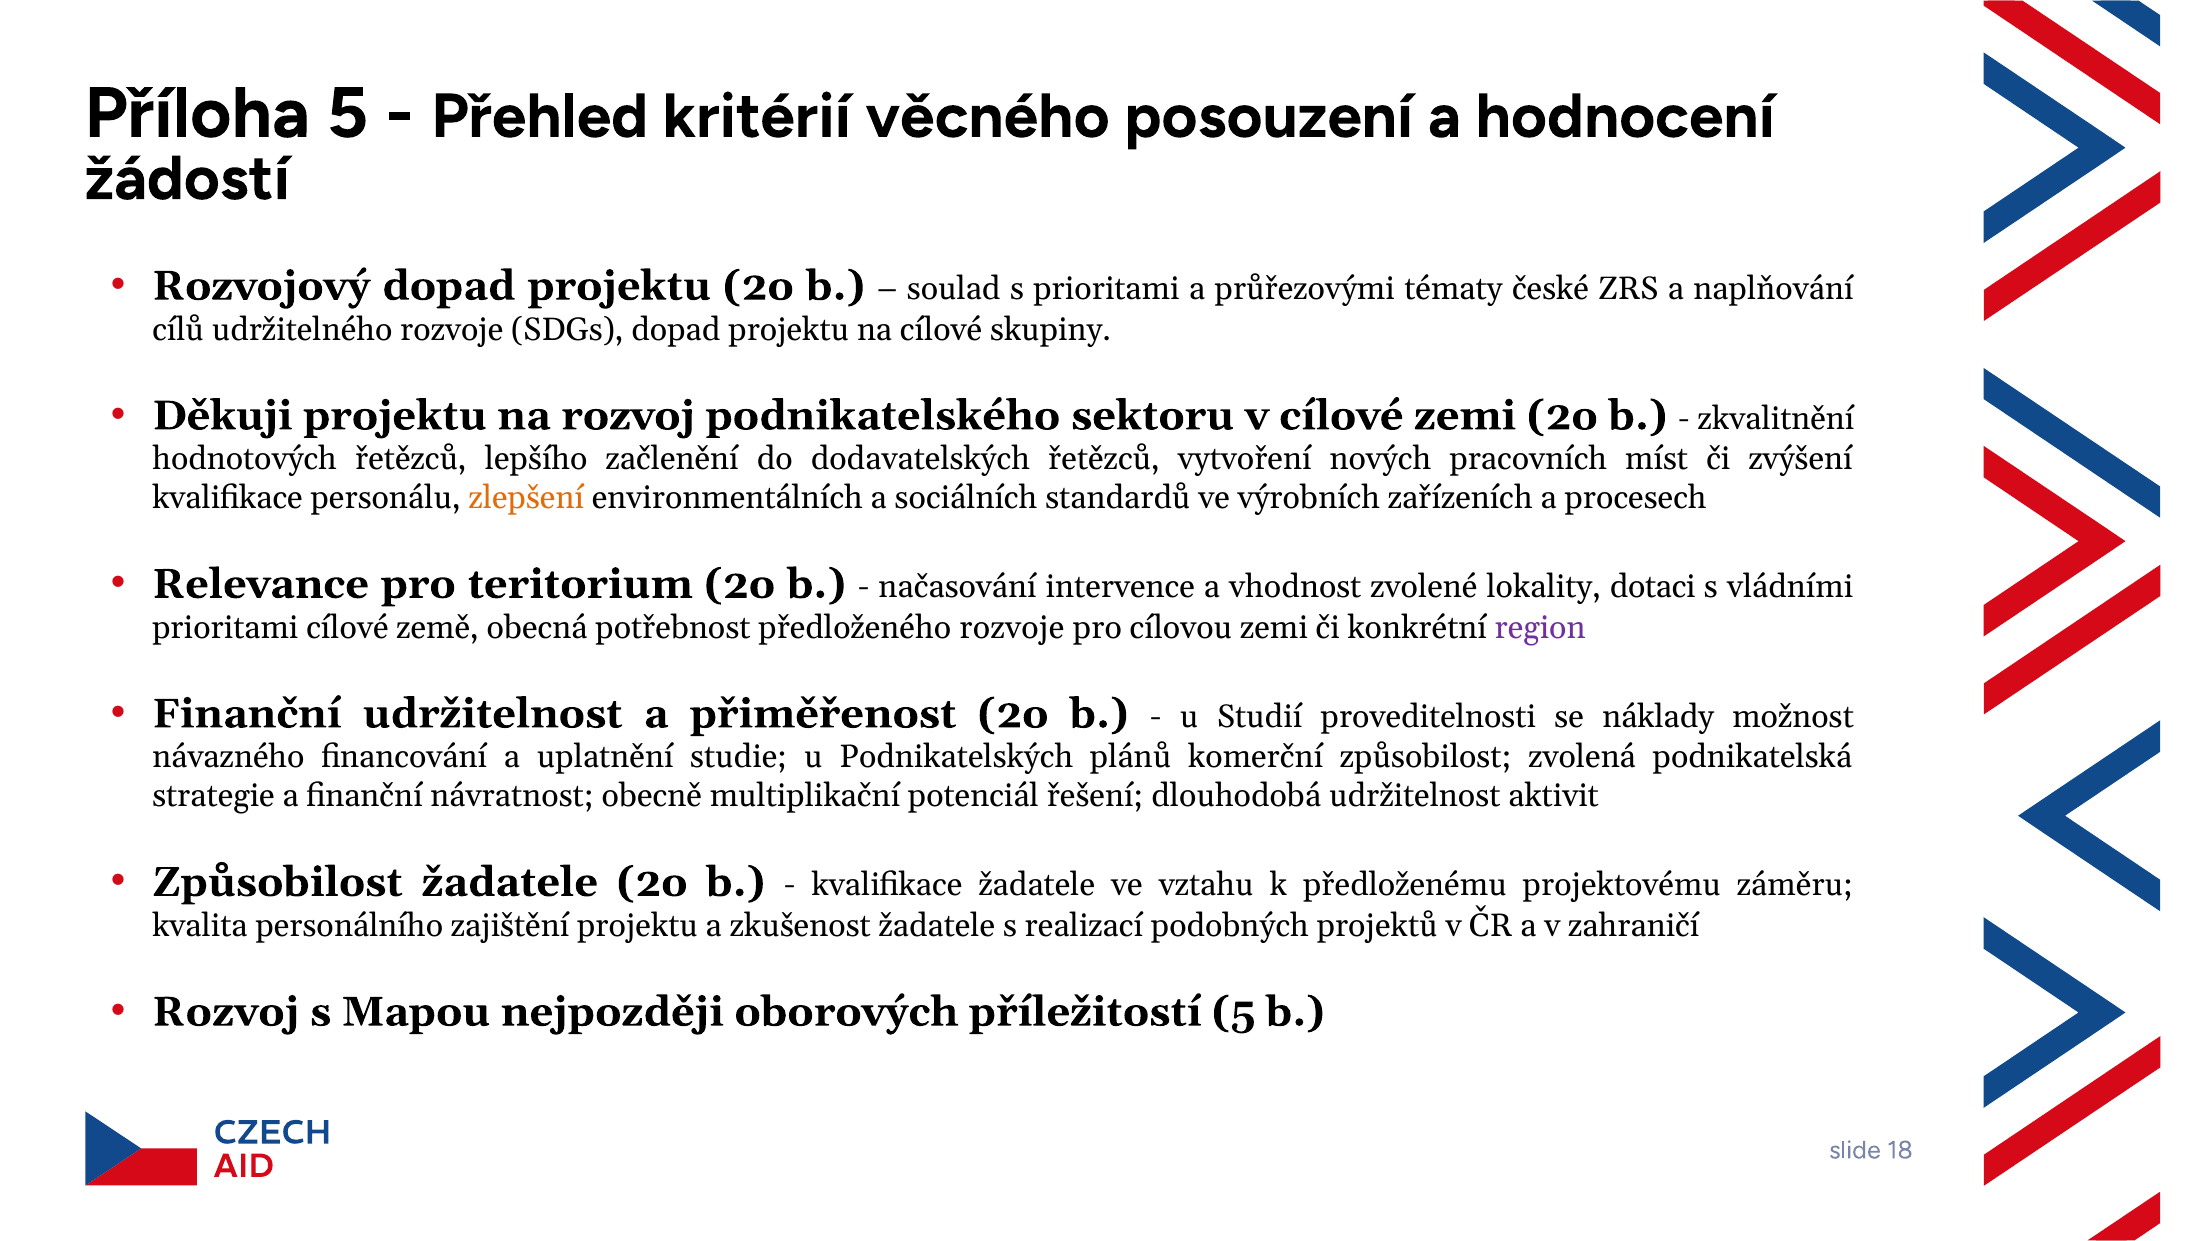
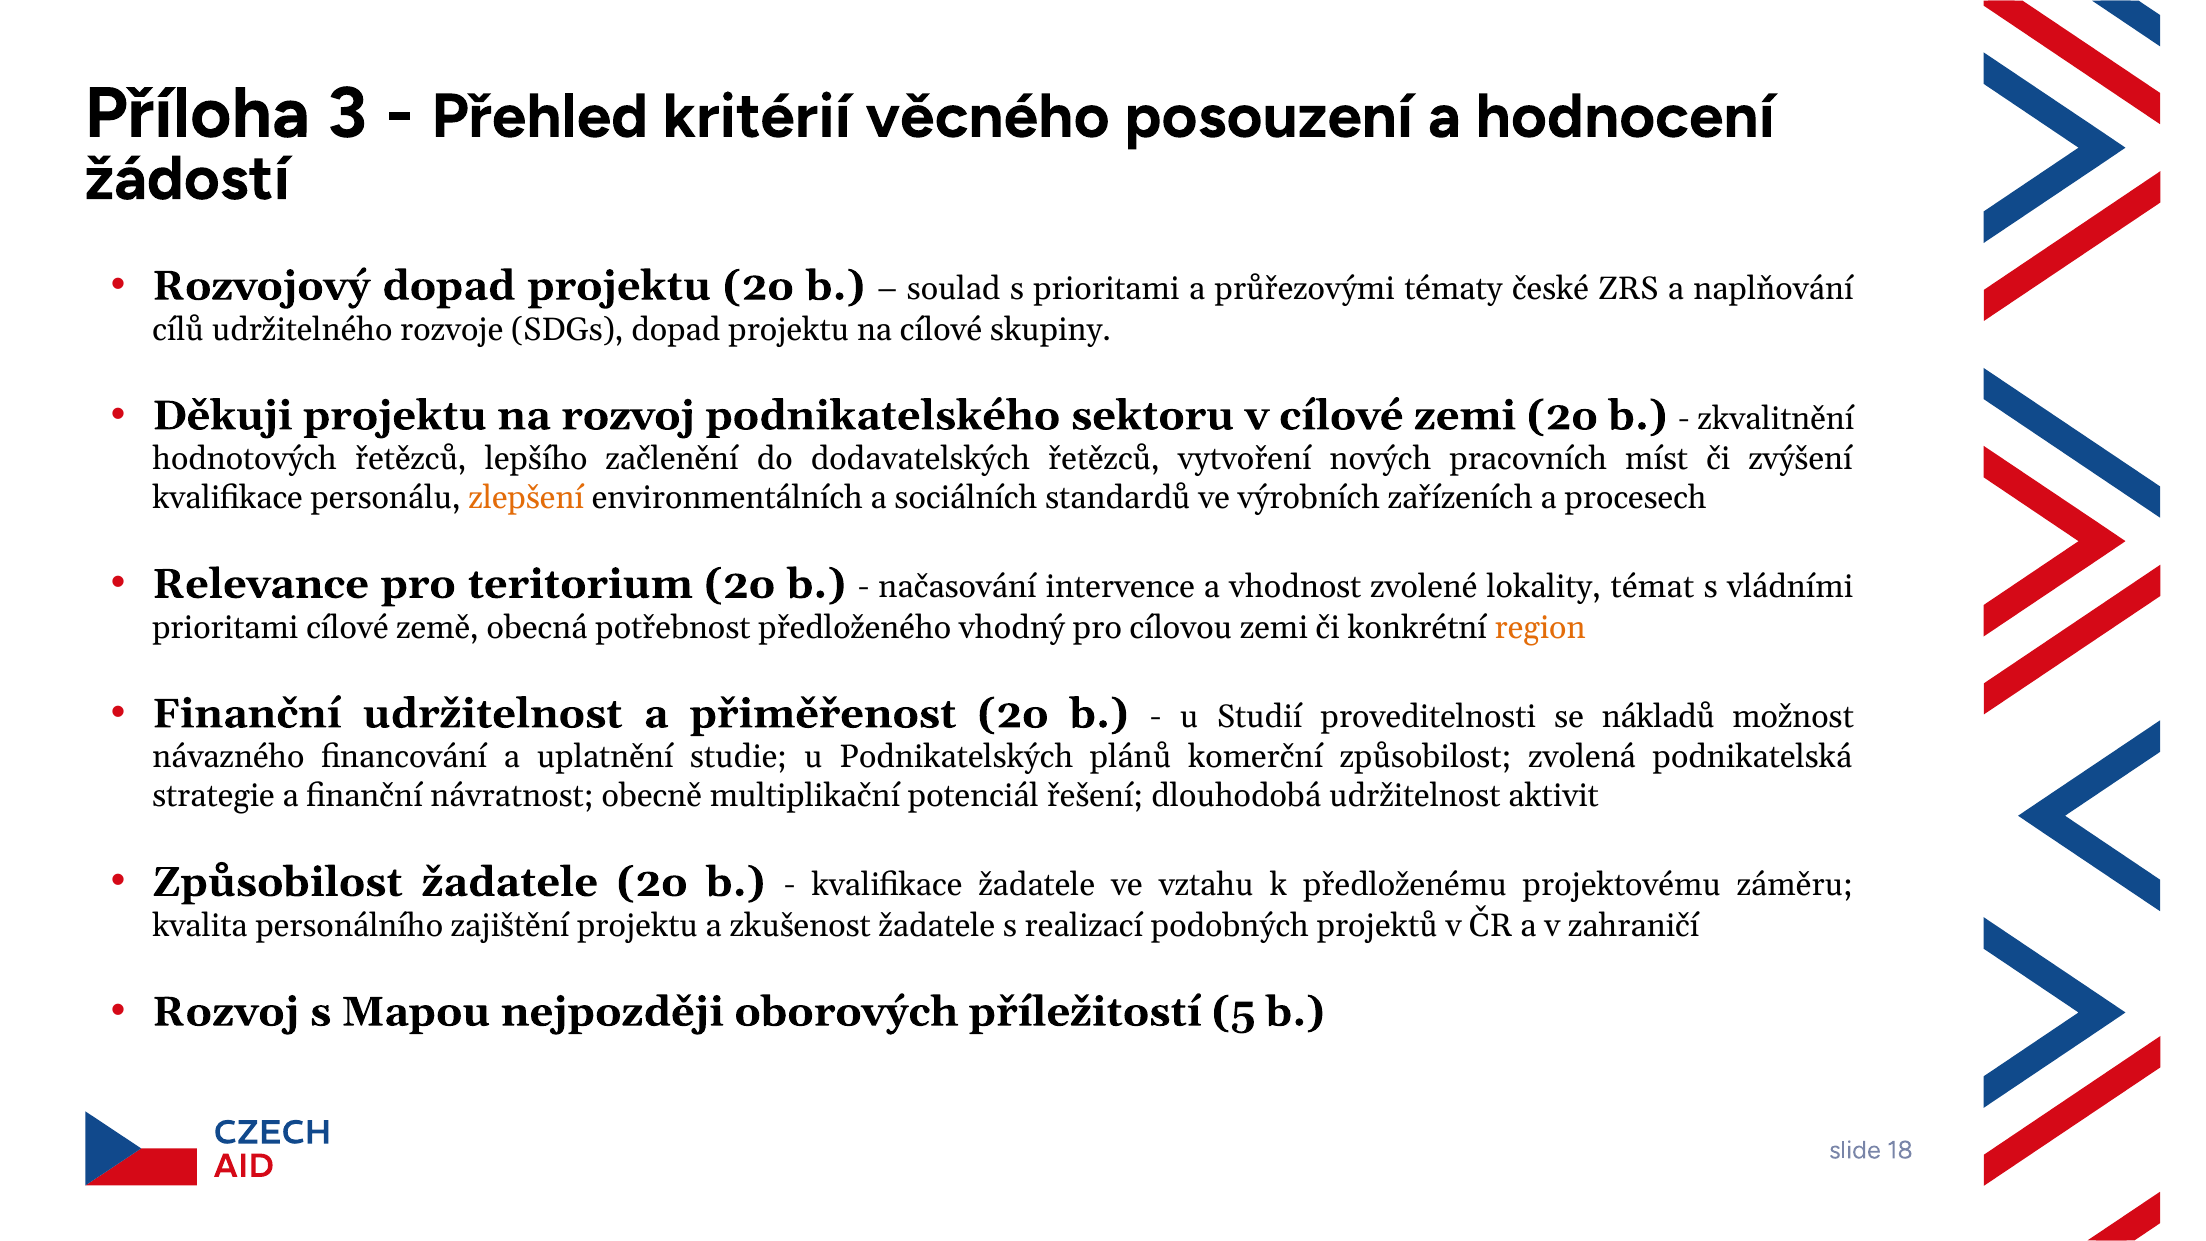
Příloha 5: 5 -> 3
dotaci: dotaci -> témat
předloženého rozvoje: rozvoje -> vhodný
region colour: purple -> orange
náklady: náklady -> nákladů
